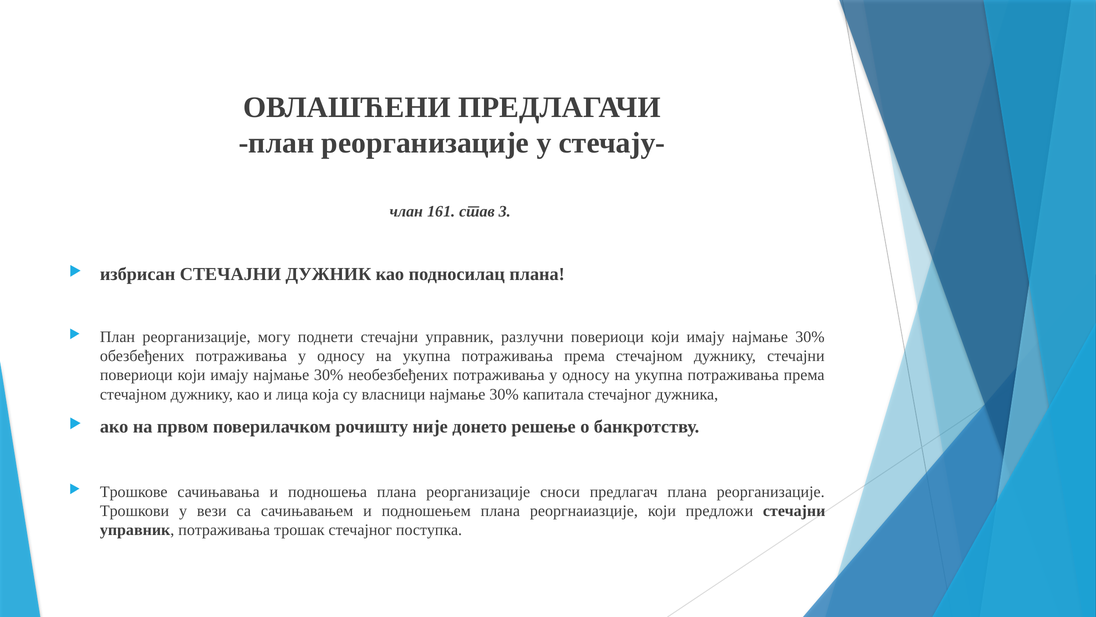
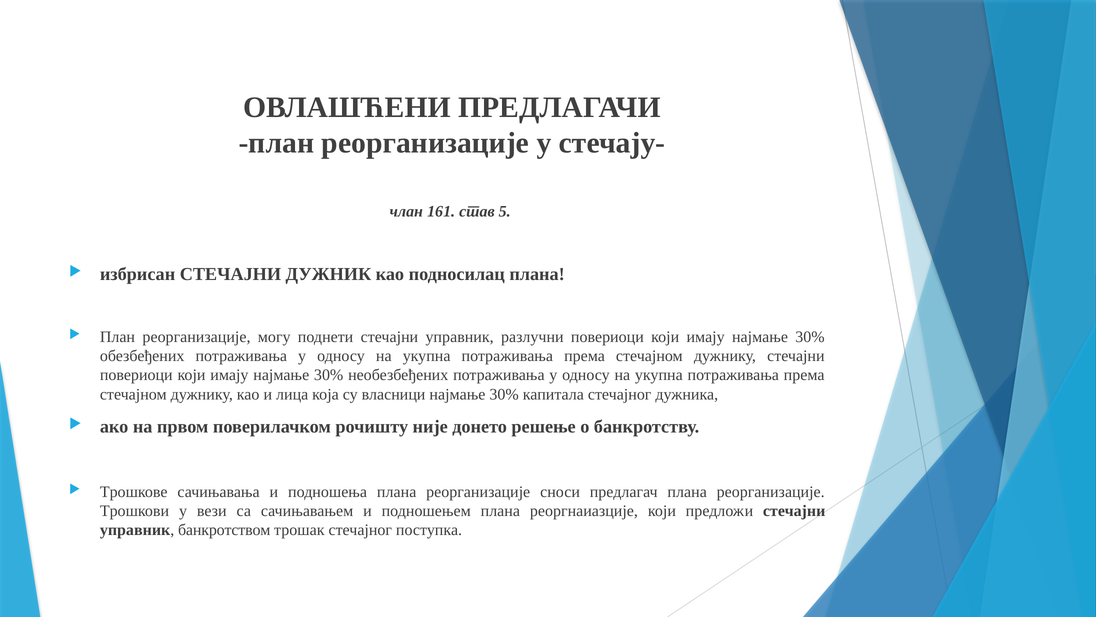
3: 3 -> 5
управник потраживања: потраживања -> банкротством
